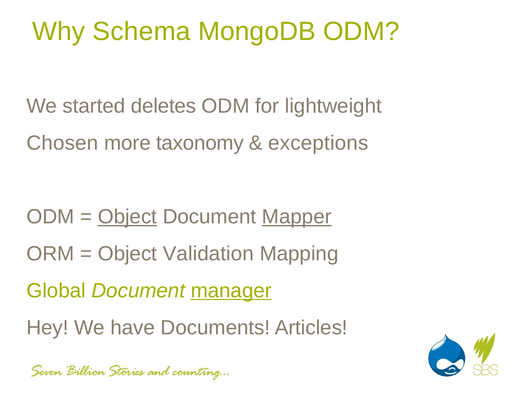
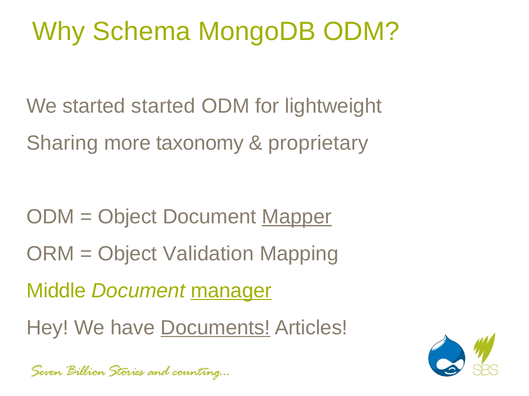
started deletes: deletes -> started
Chosen: Chosen -> Sharing
exceptions: exceptions -> proprietary
Object at (127, 217) underline: present -> none
Global: Global -> Middle
Documents underline: none -> present
